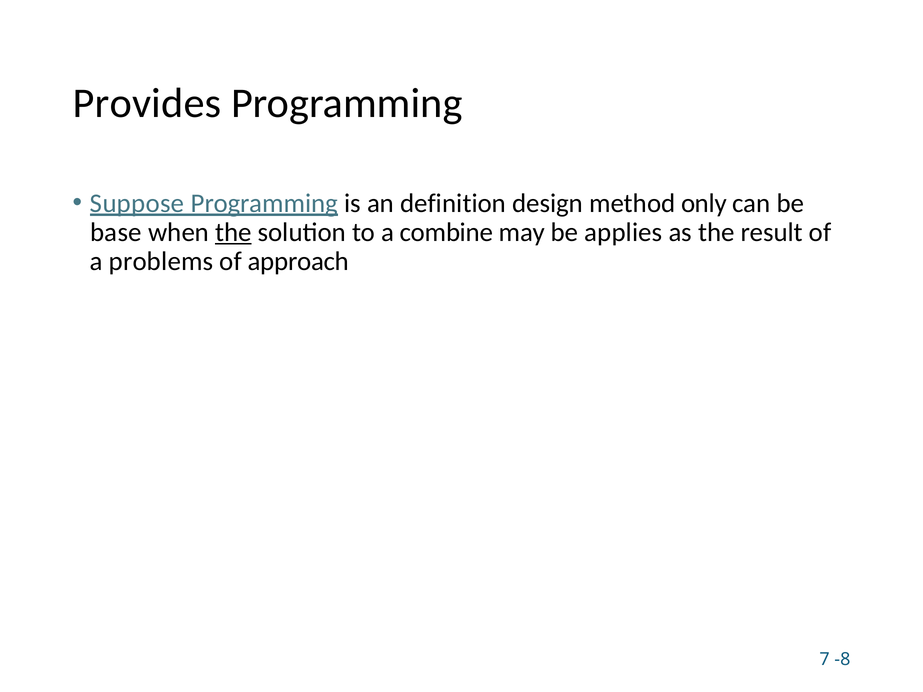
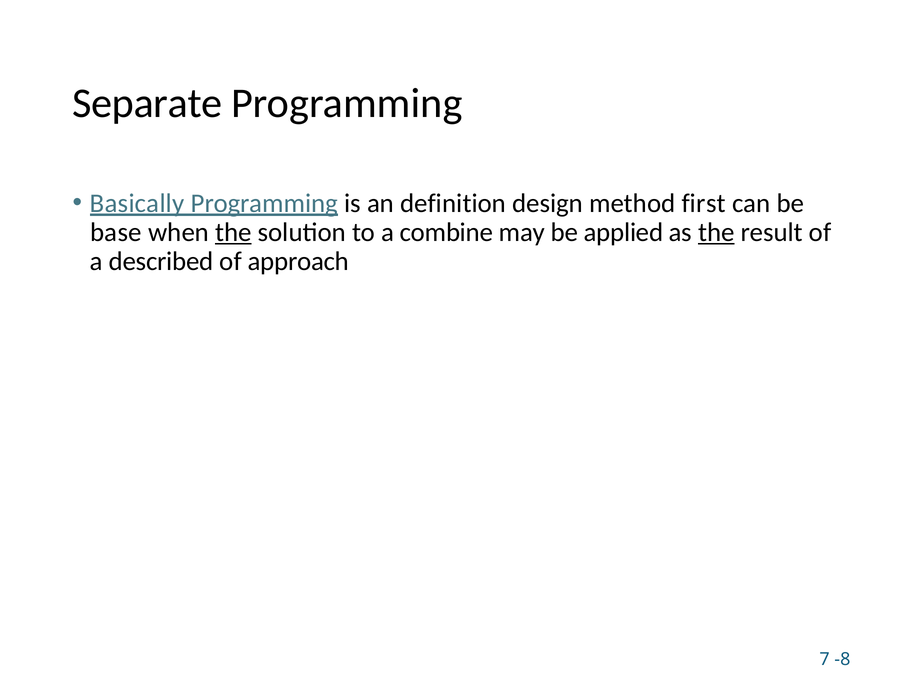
Provides: Provides -> Separate
Suppose: Suppose -> Basically
only: only -> first
applies: applies -> applied
the at (716, 232) underline: none -> present
problems: problems -> described
